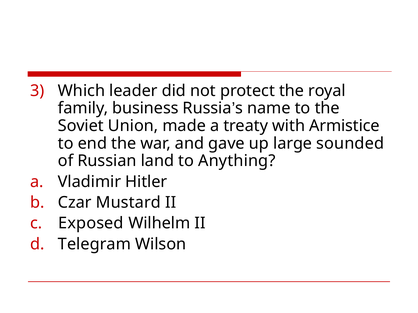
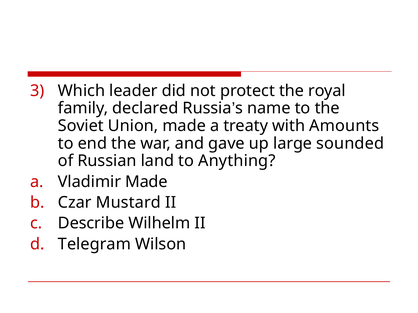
business: business -> declared
Armistice: Armistice -> Amounts
Vladimir Hitler: Hitler -> Made
Exposed: Exposed -> Describe
